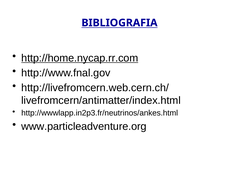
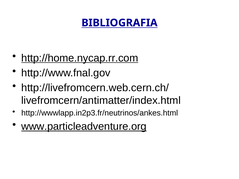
www.particleadventure.org underline: none -> present
